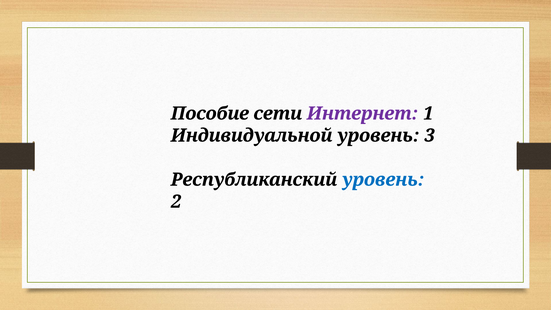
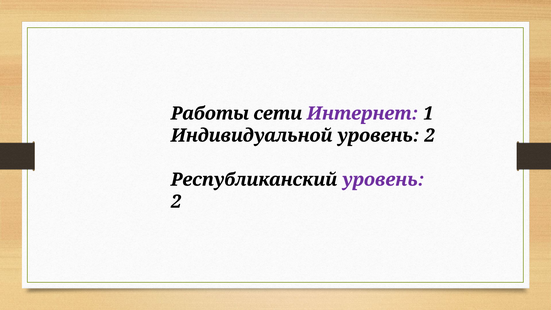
Пособие: Пособие -> Работы
3 at (429, 135): 3 -> 2
уровень at (383, 180) colour: blue -> purple
